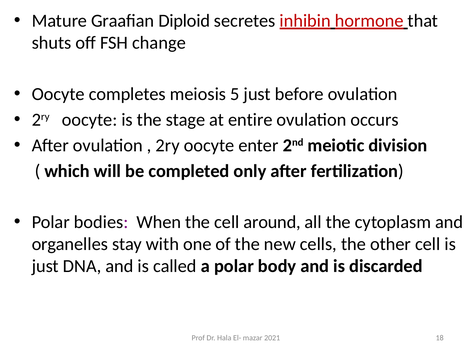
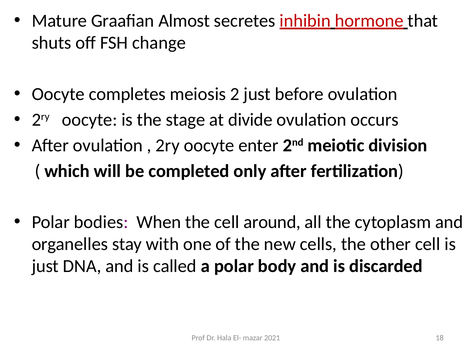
Diploid: Diploid -> Almost
5: 5 -> 2
entire: entire -> divide
